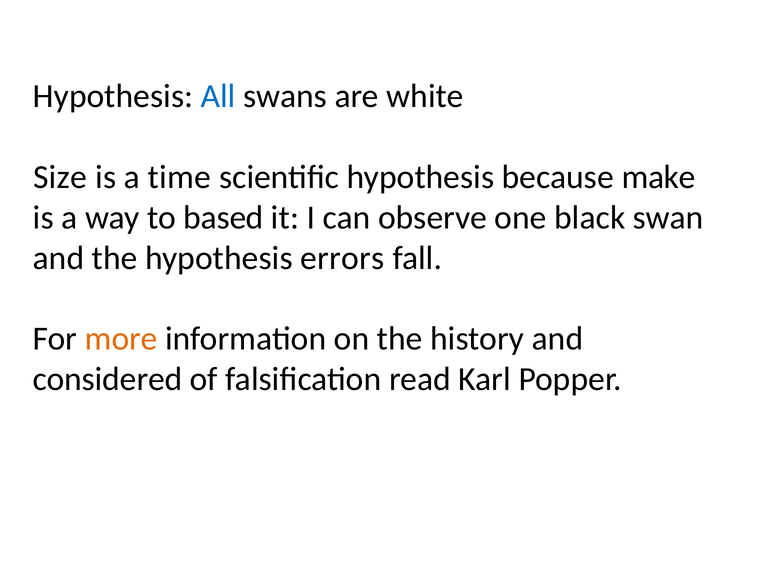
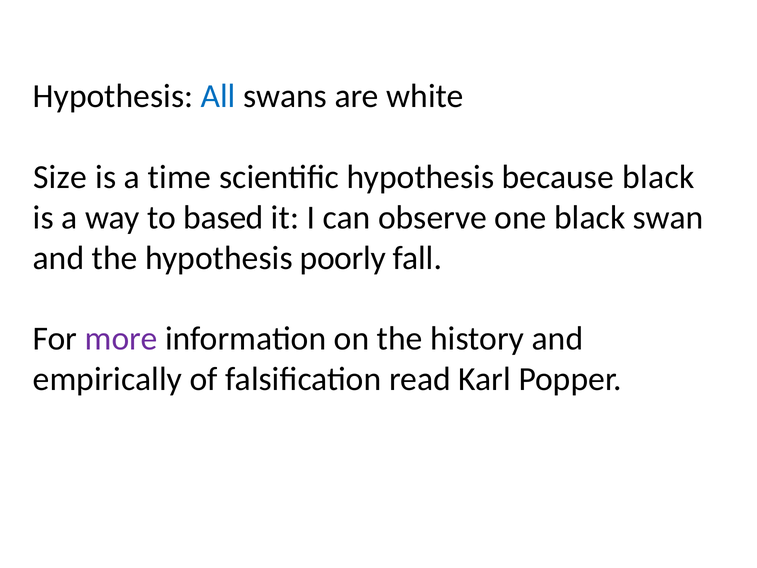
because make: make -> black
errors: errors -> poorly
more colour: orange -> purple
considered: considered -> empirically
